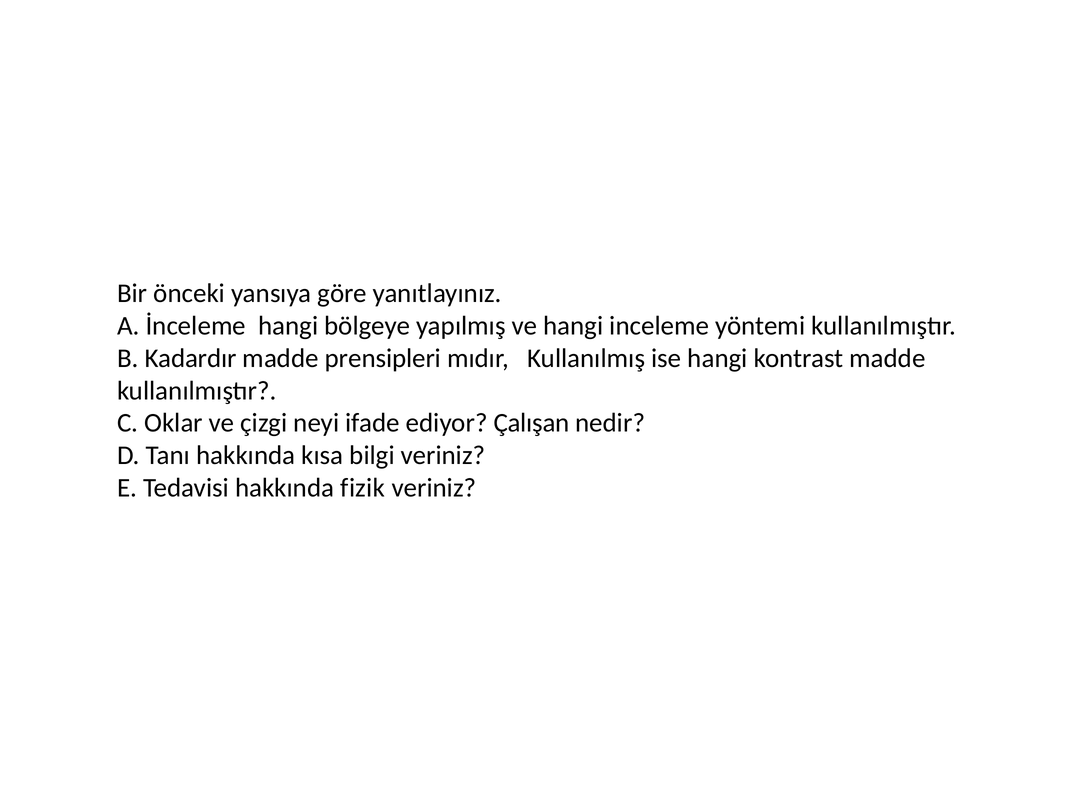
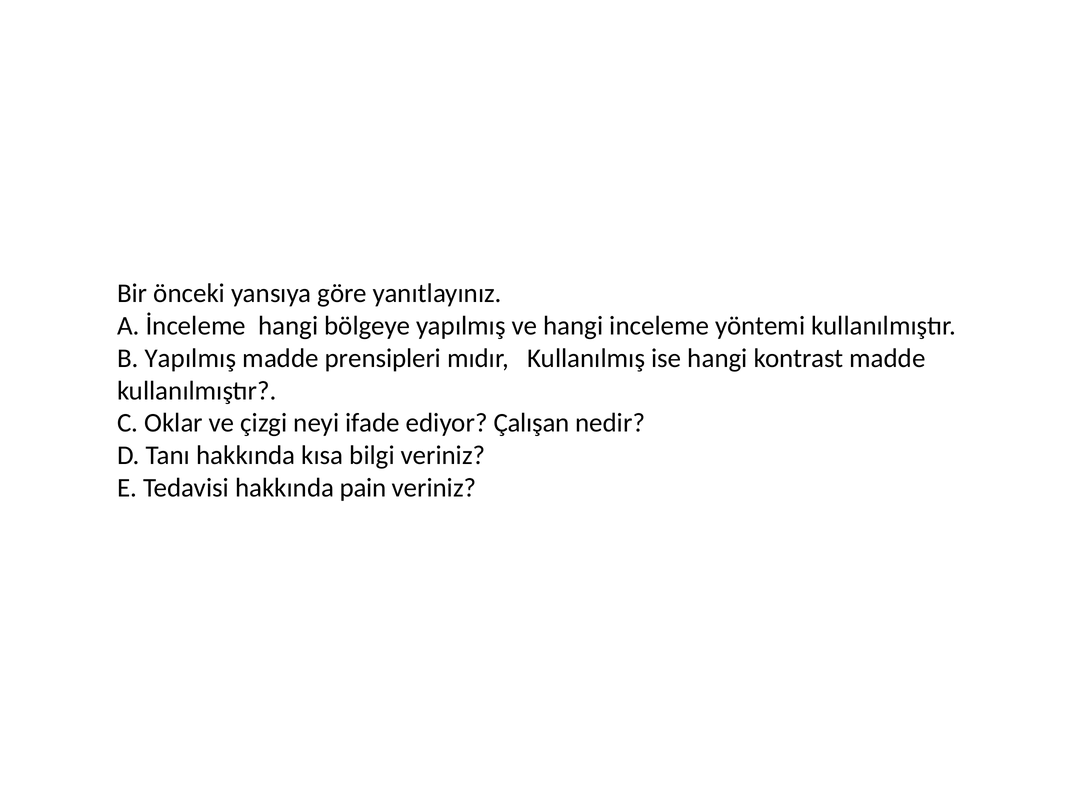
B Kadardır: Kadardır -> Yapılmış
fizik: fizik -> pain
